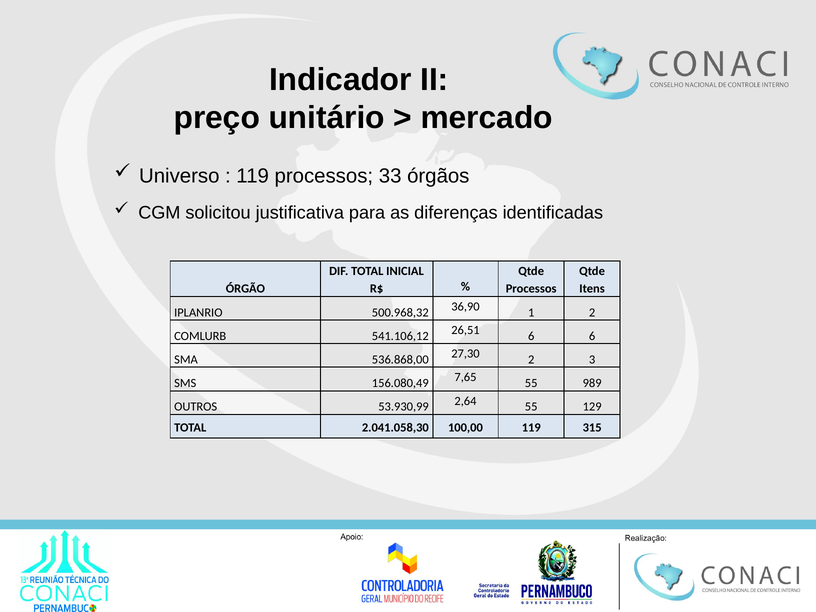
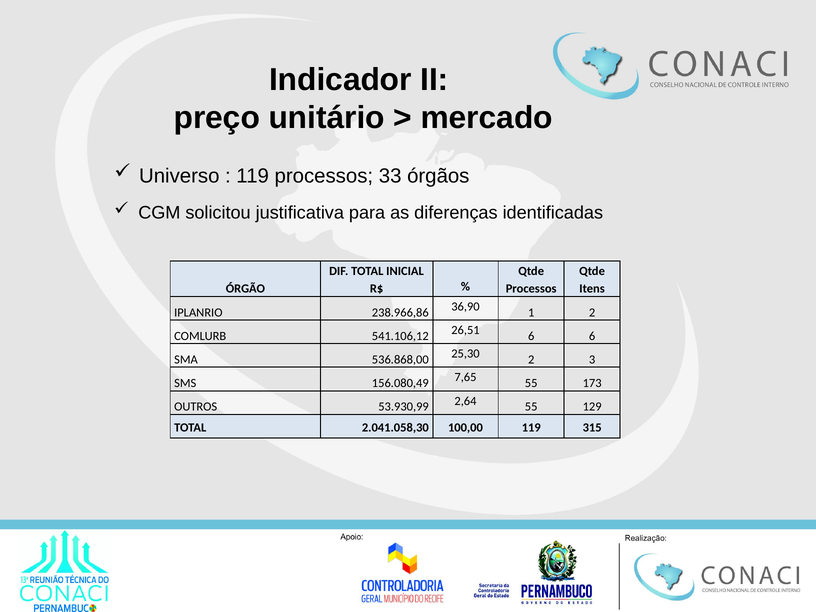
500.968,32: 500.968,32 -> 238.966,86
27,30: 27,30 -> 25,30
989: 989 -> 173
